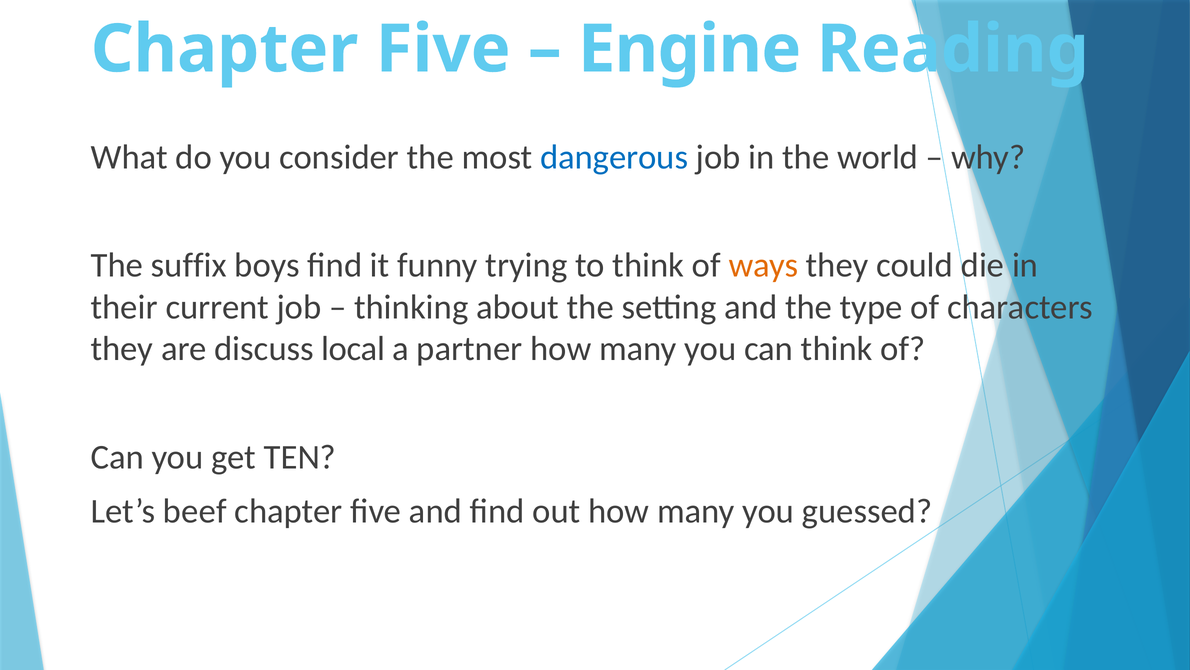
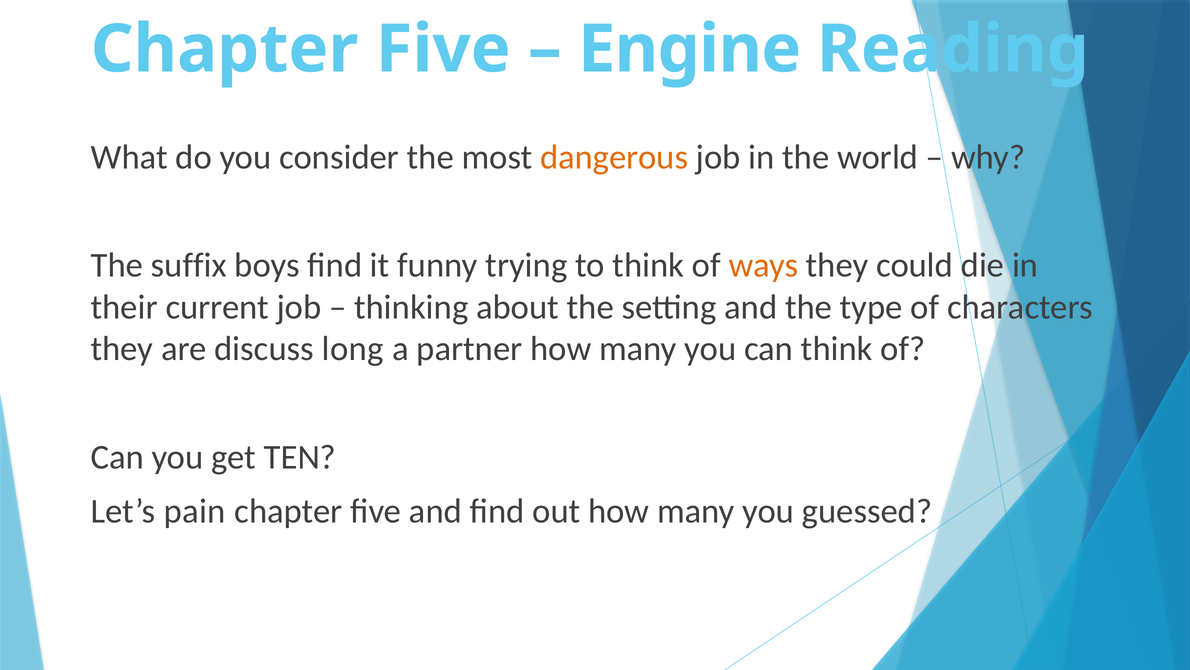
dangerous colour: blue -> orange
local: local -> long
beef: beef -> pain
